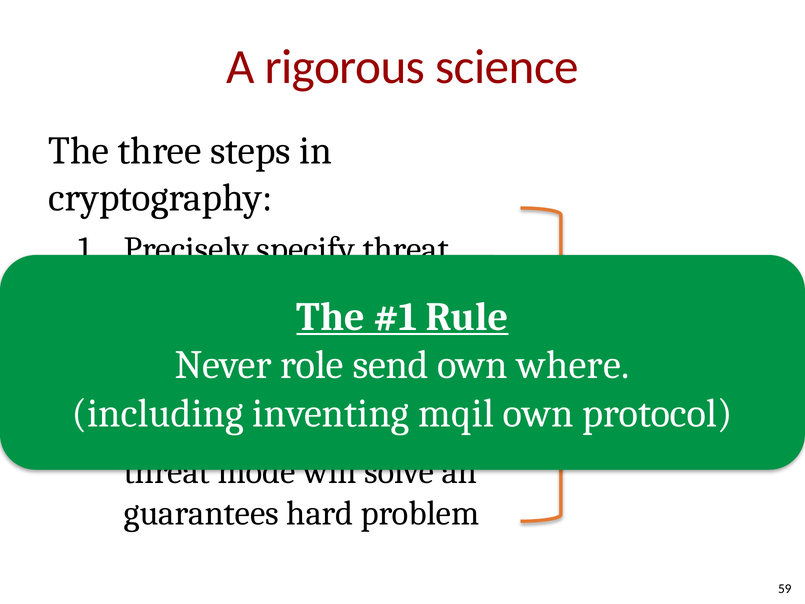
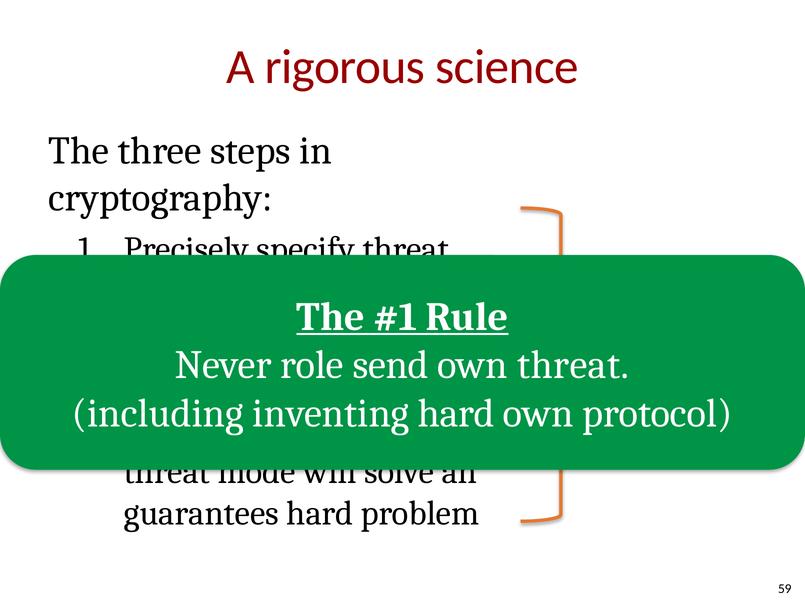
own where: where -> threat
mqil at (456, 413): mqil -> hard
